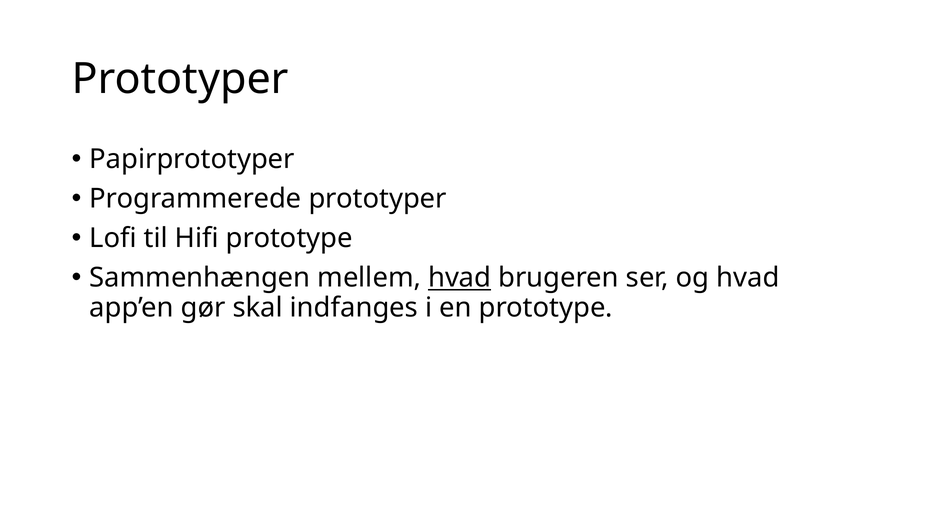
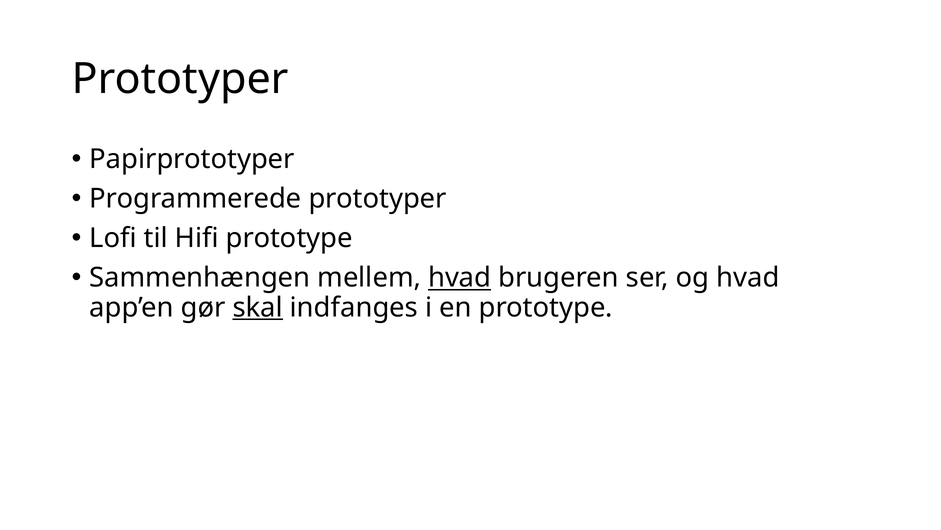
skal underline: none -> present
